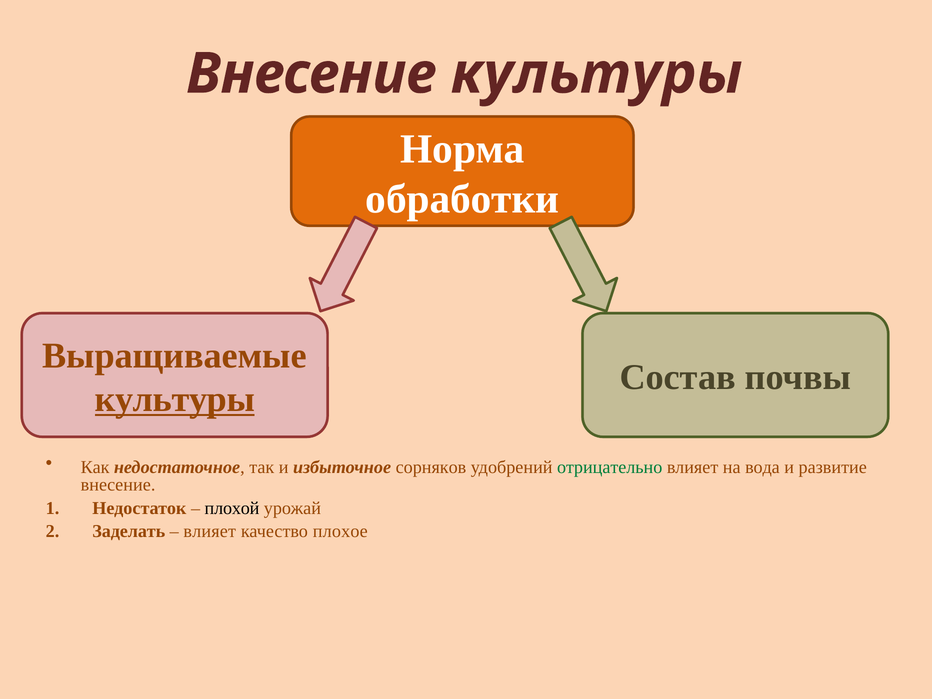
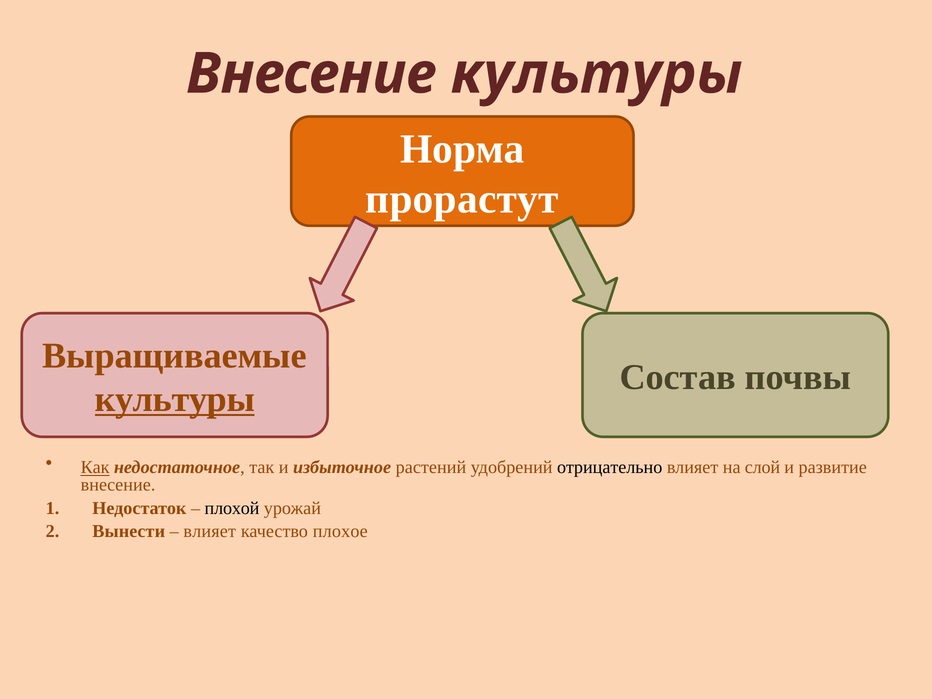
обработки: обработки -> прорастут
Как underline: none -> present
сорняков: сорняков -> растений
отрицательно colour: green -> black
вода: вода -> слой
Заделать: Заделать -> Вынести
